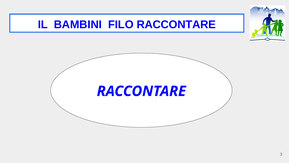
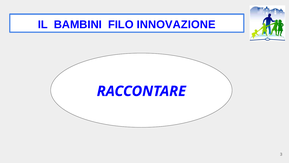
FILO RACCONTARE: RACCONTARE -> INNOVAZIONE
